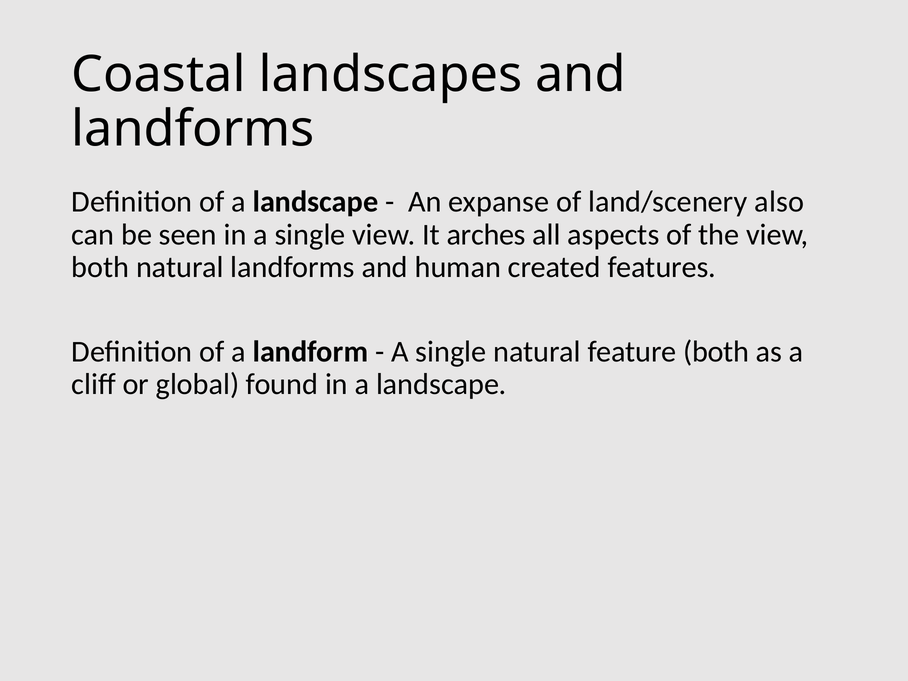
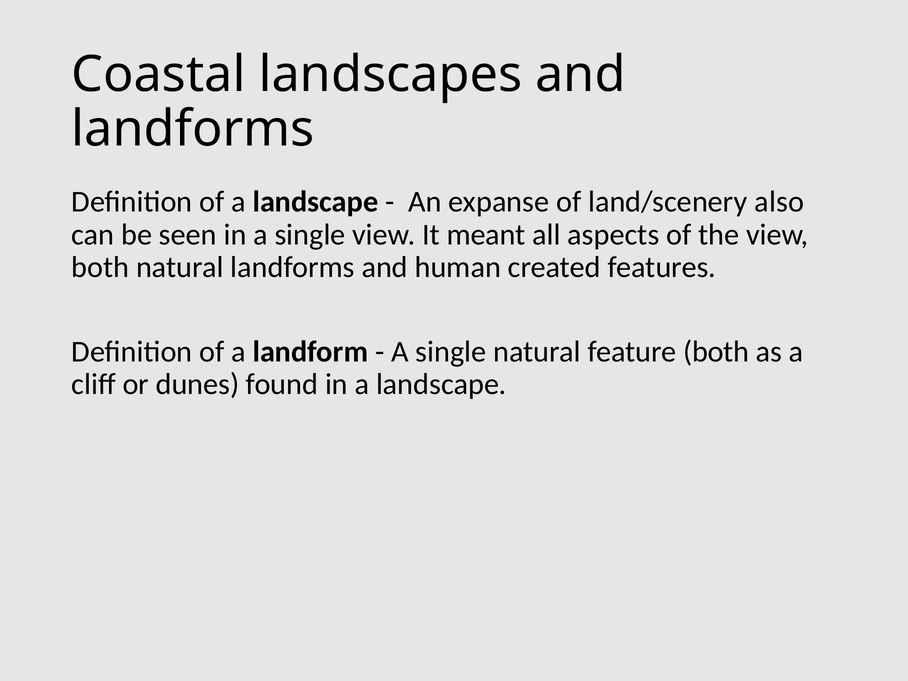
arches: arches -> meant
global: global -> dunes
